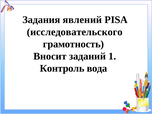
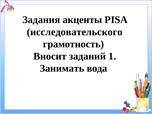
явлений: явлений -> акценты
Контроль: Контроль -> Занимать
